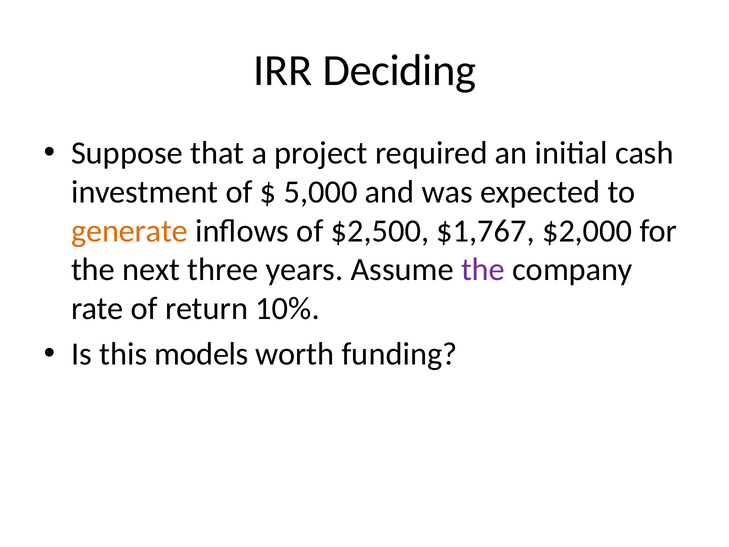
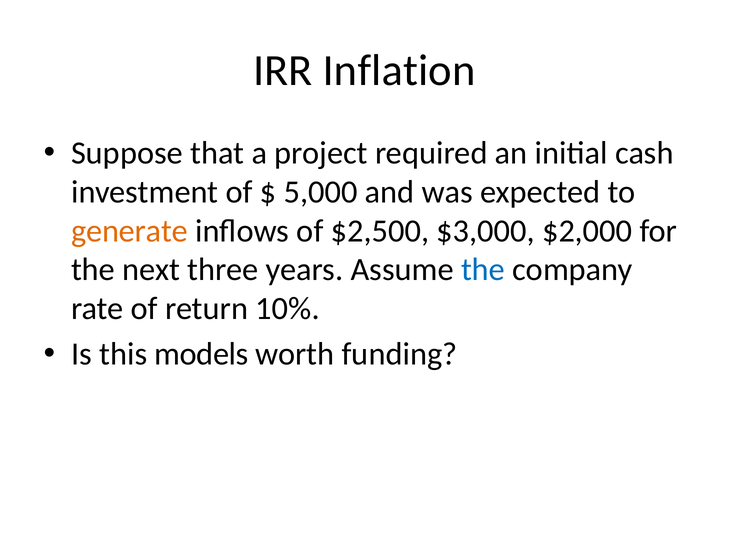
Deciding: Deciding -> Inflation
$1,767: $1,767 -> $3,000
the at (483, 270) colour: purple -> blue
